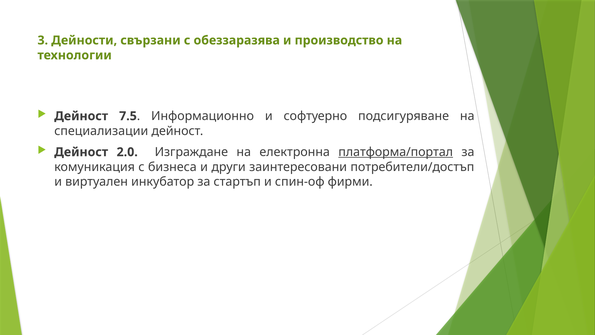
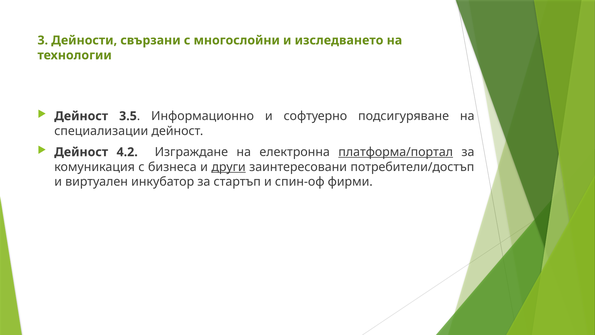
обеззаразява: обеззаразява -> многослойни
производство: производство -> изследването
7.5: 7.5 -> 3.5
2.0: 2.0 -> 4.2
други underline: none -> present
